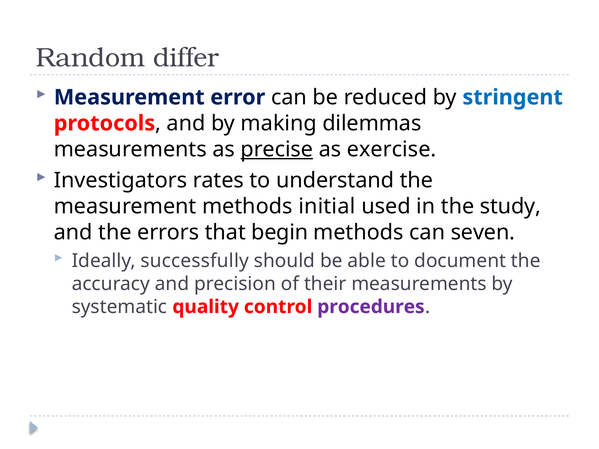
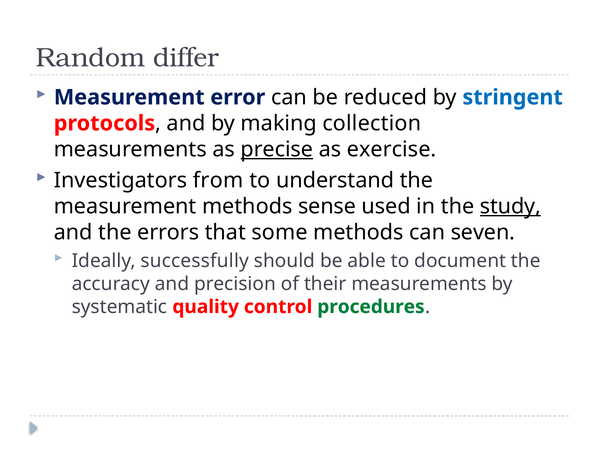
dilemmas: dilemmas -> collection
rates: rates -> from
initial: initial -> sense
study underline: none -> present
begin: begin -> some
procedures colour: purple -> green
